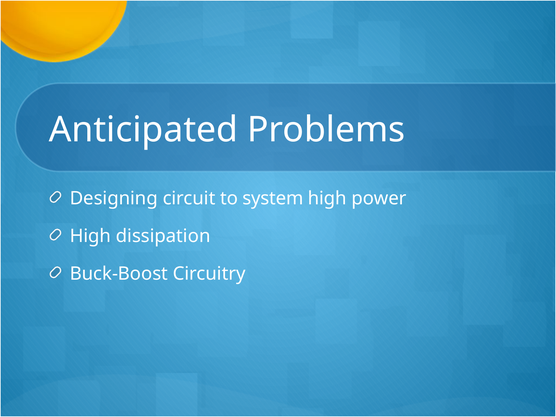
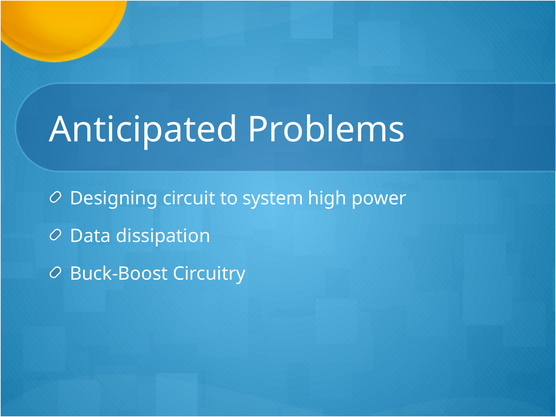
High at (90, 236): High -> Data
